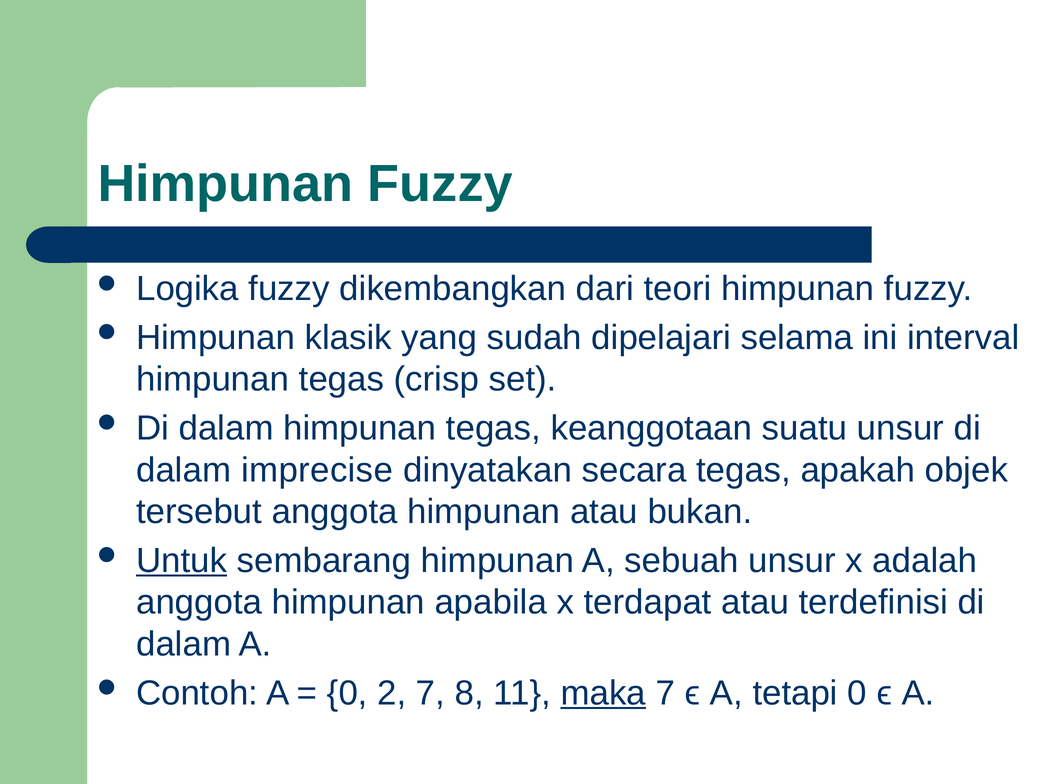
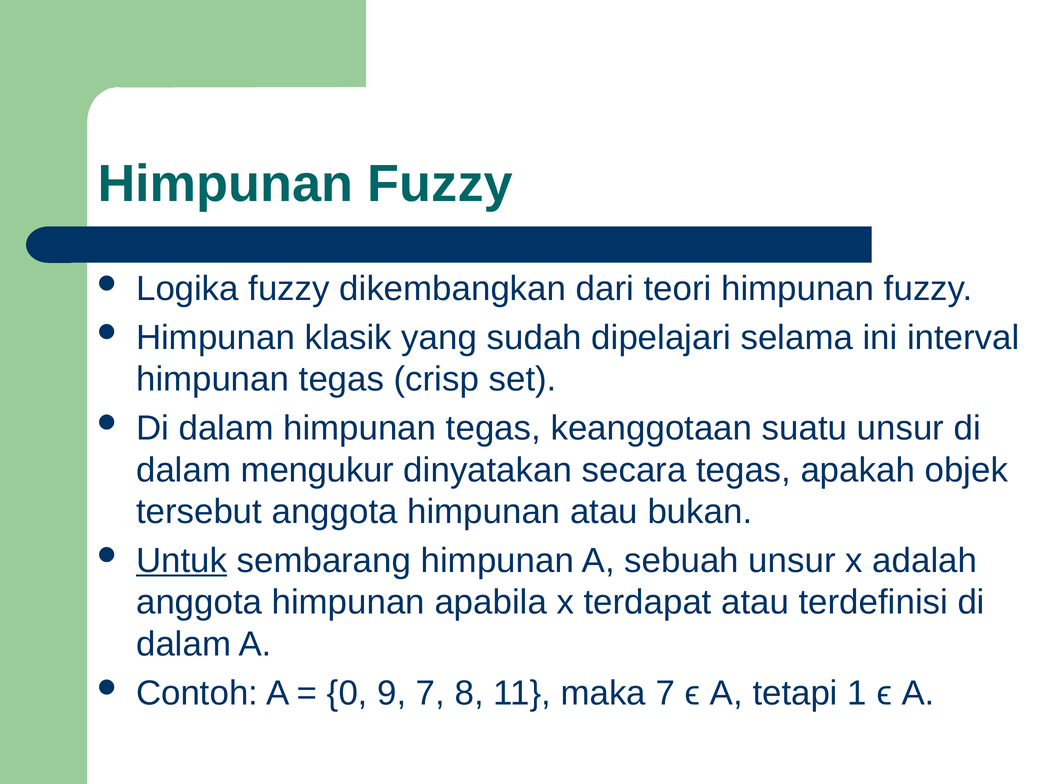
imprecise: imprecise -> mengukur
2: 2 -> 9
maka underline: present -> none
tetapi 0: 0 -> 1
